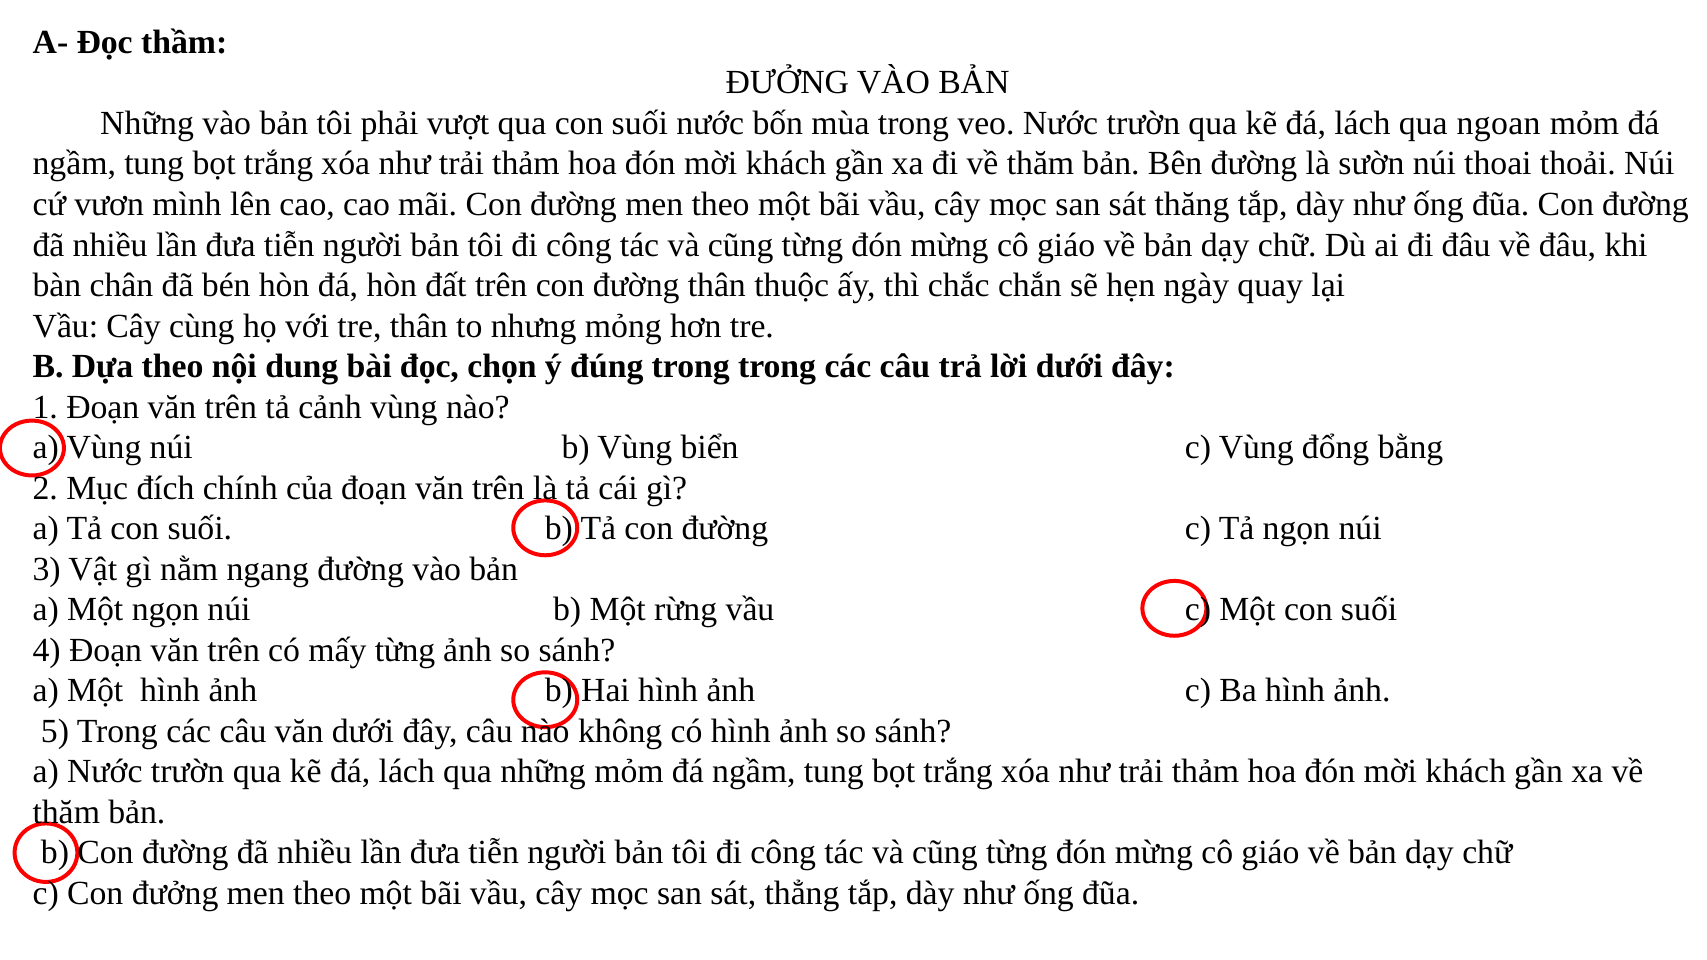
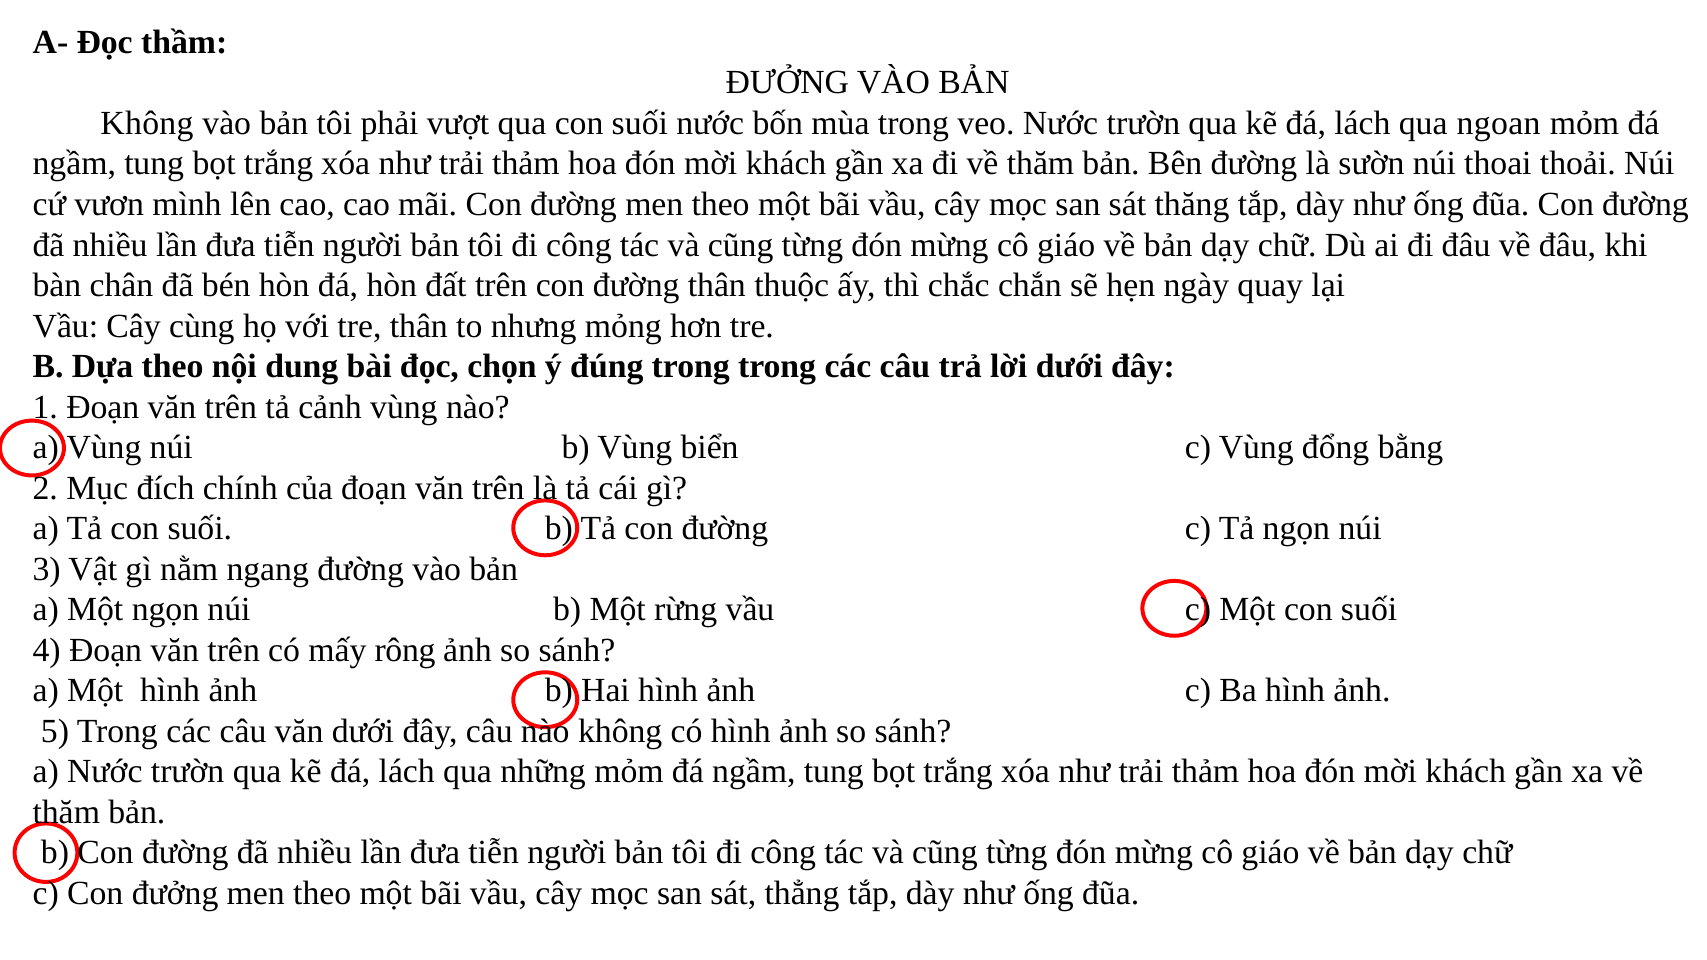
Những at (147, 123): Những -> Không
mấy từng: từng -> rông
